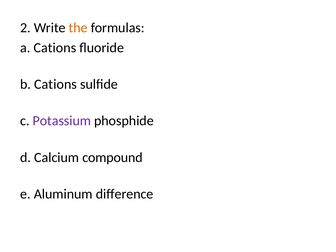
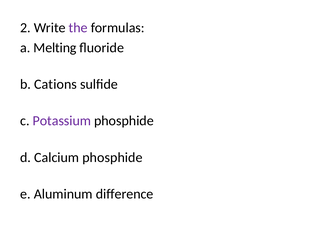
the colour: orange -> purple
a Cations: Cations -> Melting
Calcium compound: compound -> phosphide
